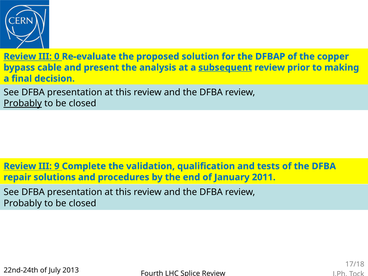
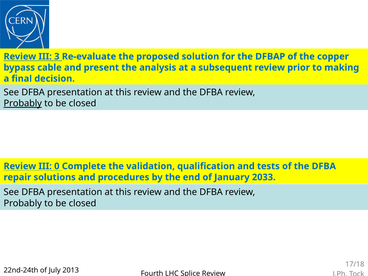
0: 0 -> 3
subsequent underline: present -> none
9: 9 -> 0
2011: 2011 -> 2033
